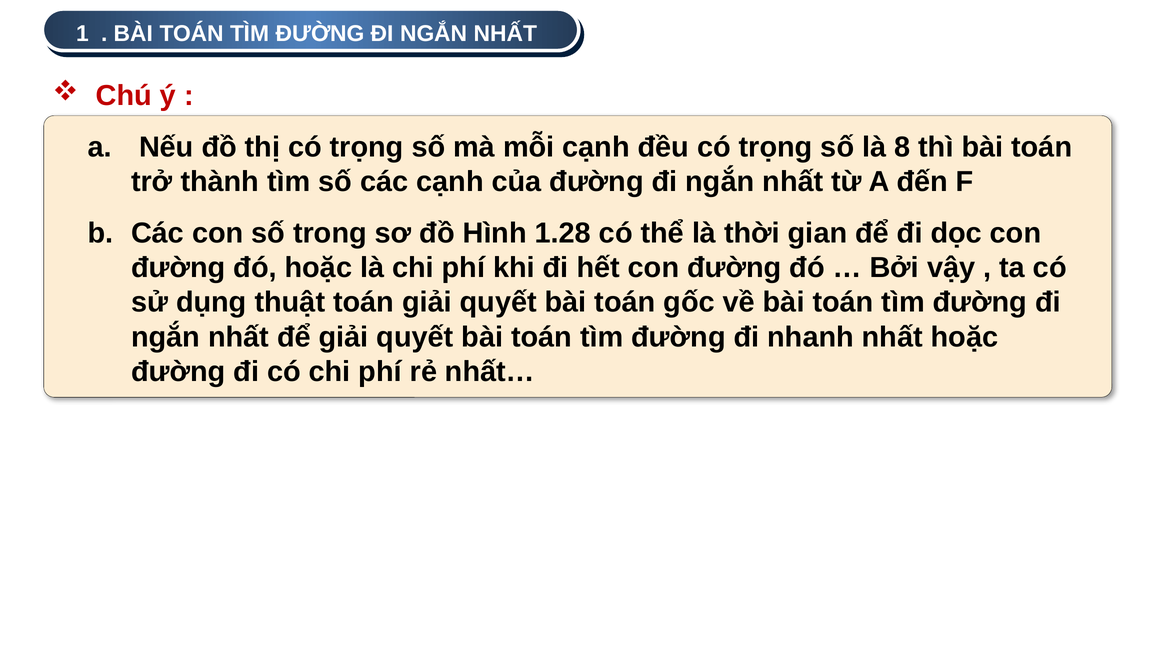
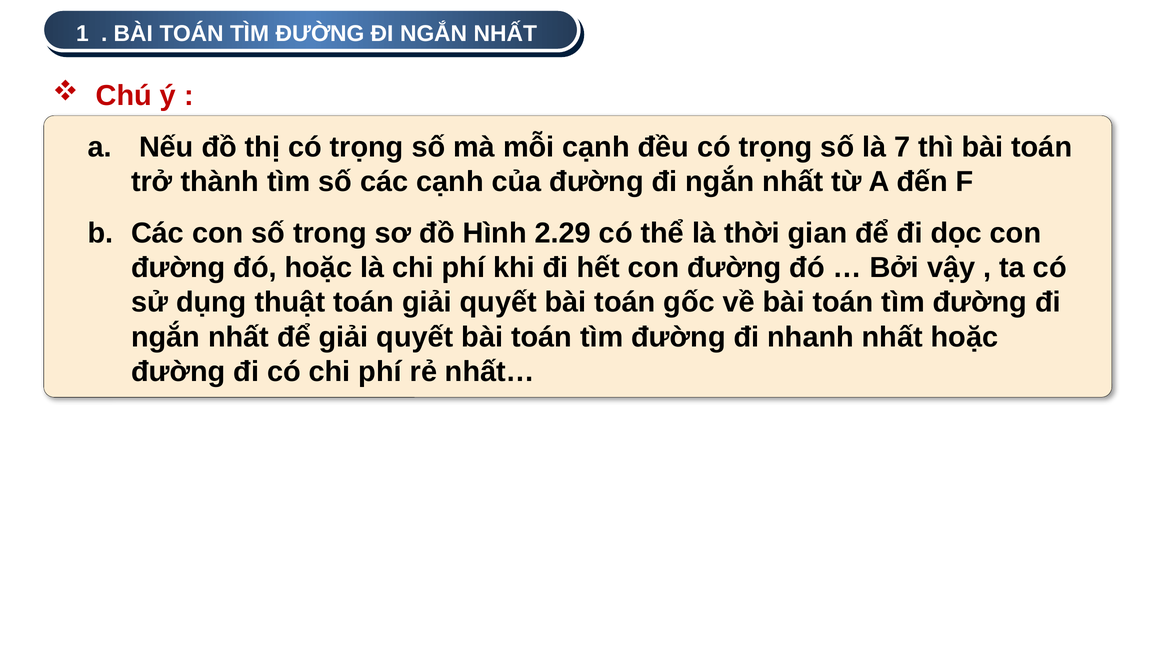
8: 8 -> 7
1.28: 1.28 -> 2.29
